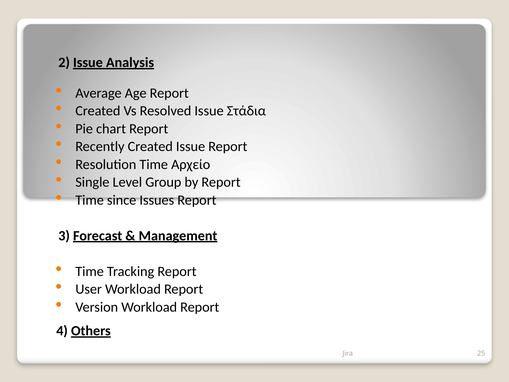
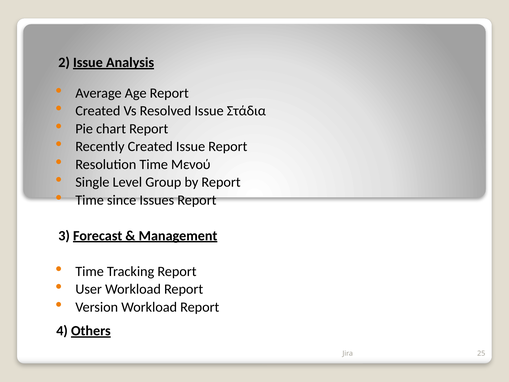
Αρχείο: Αρχείο -> Μενού
